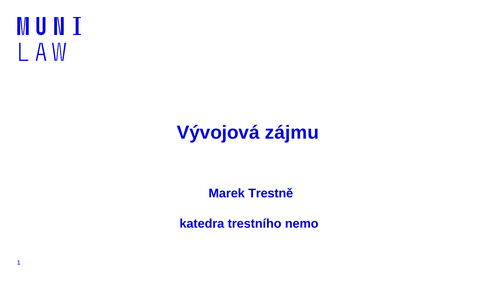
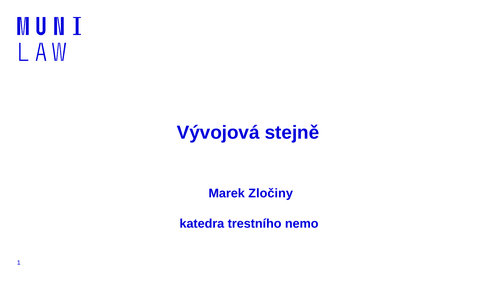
zájmu: zájmu -> stejně
Trestně: Trestně -> Zločiny
